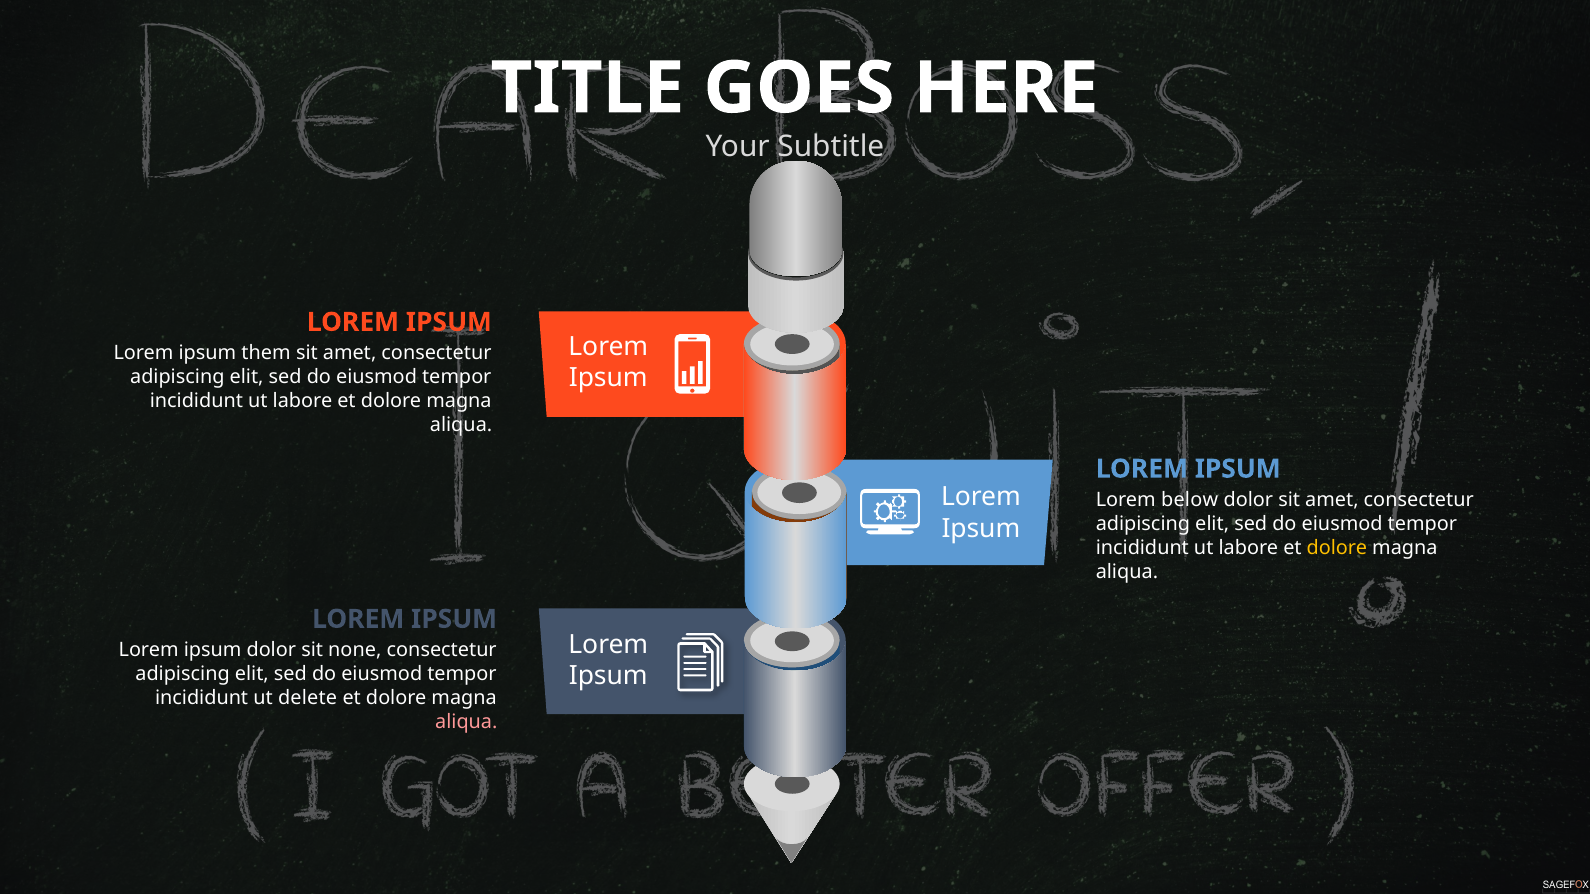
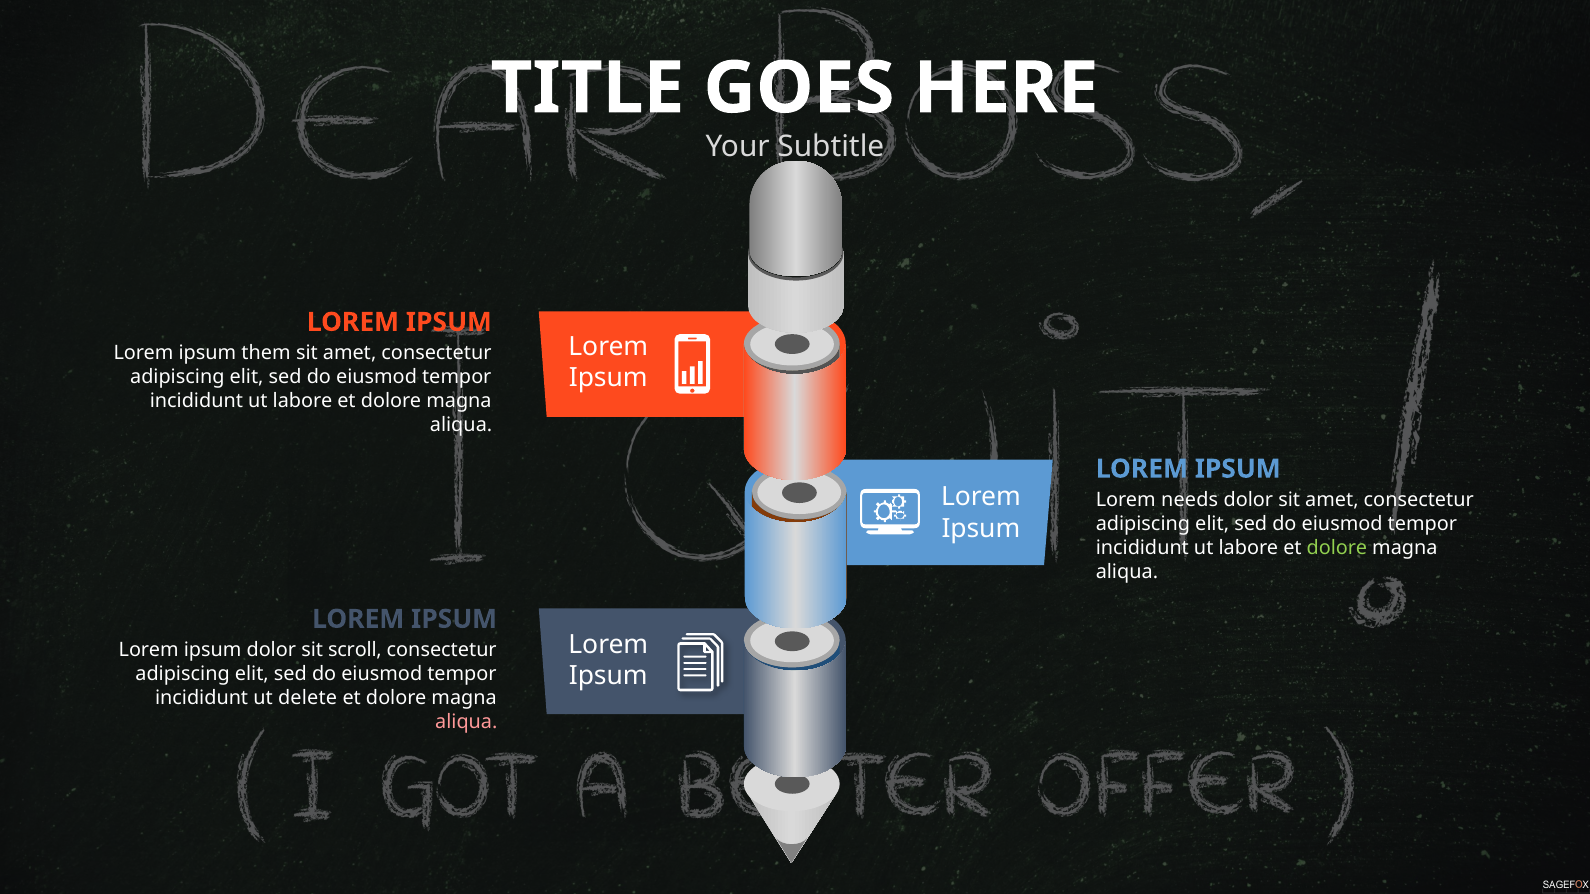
below: below -> needs
dolore at (1337, 548) colour: yellow -> light green
none: none -> scroll
